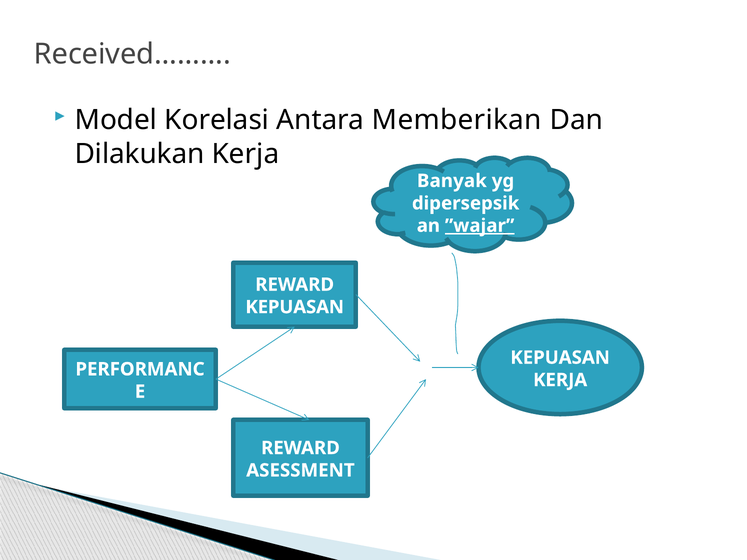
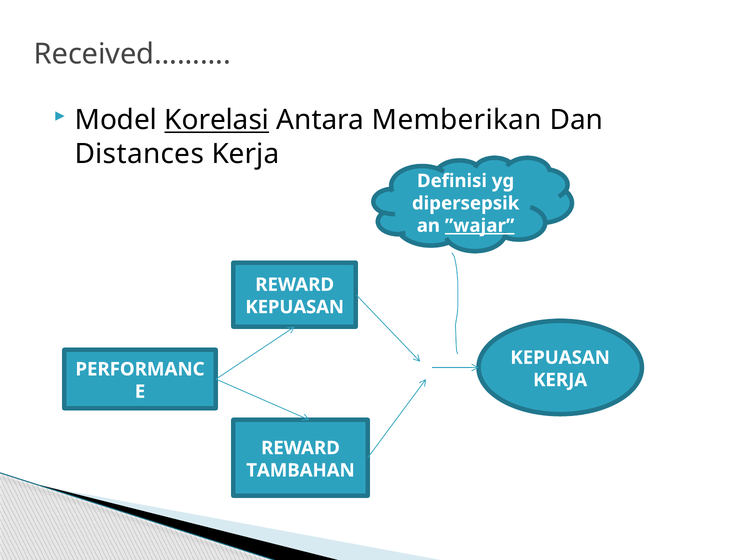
Korelasi underline: none -> present
Dilakukan: Dilakukan -> Distances
Banyak: Banyak -> Definisi
ASESSMENT: ASESSMENT -> TAMBAHAN
